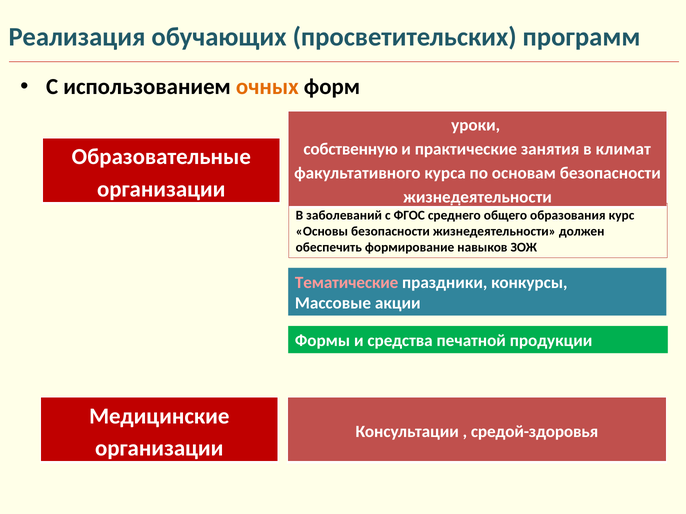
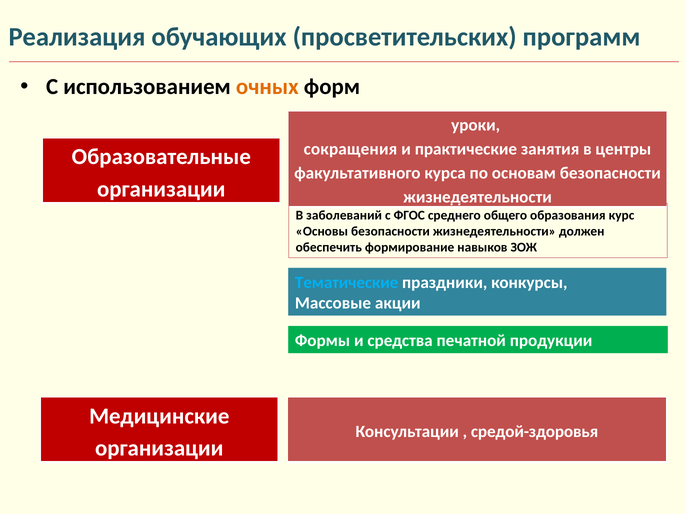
собственную: собственную -> сокращения
климат: климат -> центры
Тематические colour: pink -> light blue
